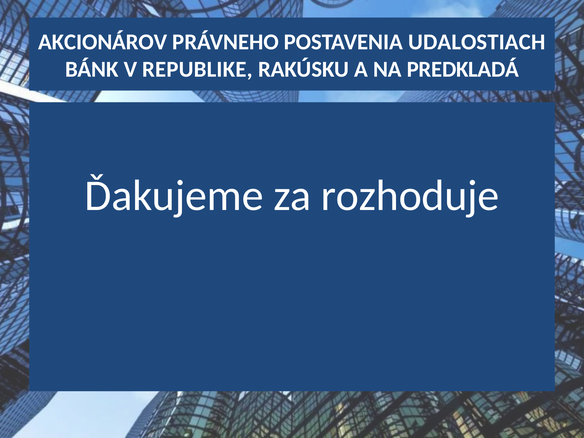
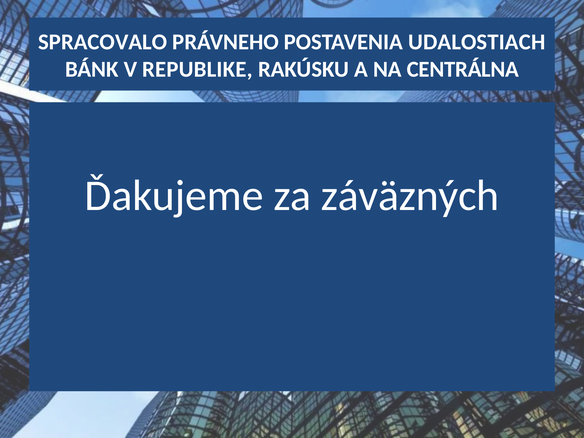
AKCIONÁROV: AKCIONÁROV -> SPRACOVALO
PREDKLADÁ: PREDKLADÁ -> CENTRÁLNA
rozhoduje: rozhoduje -> záväzných
